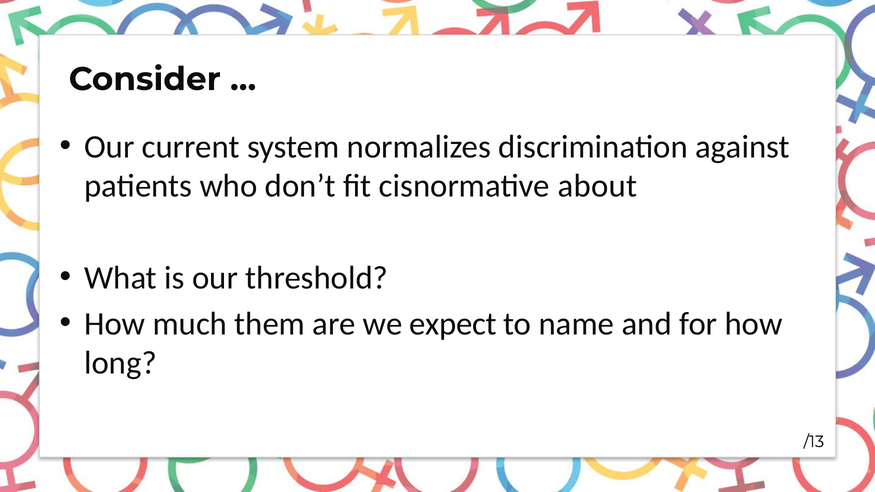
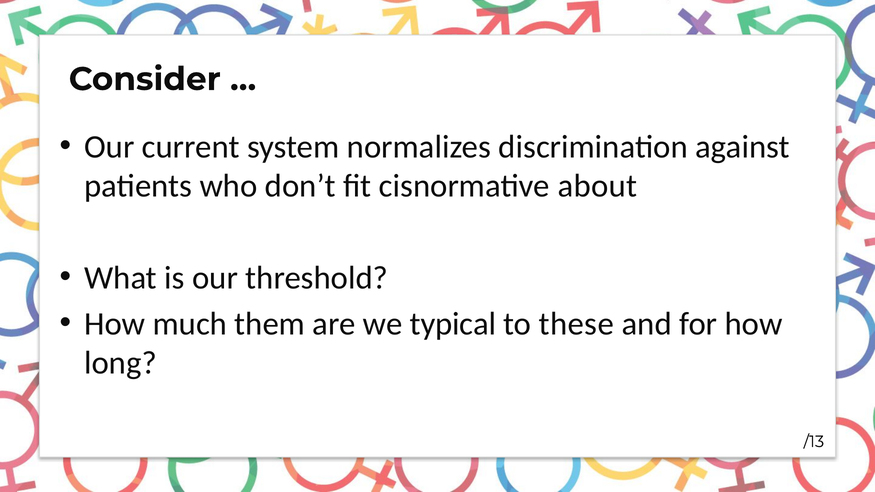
expect: expect -> typical
name: name -> these
